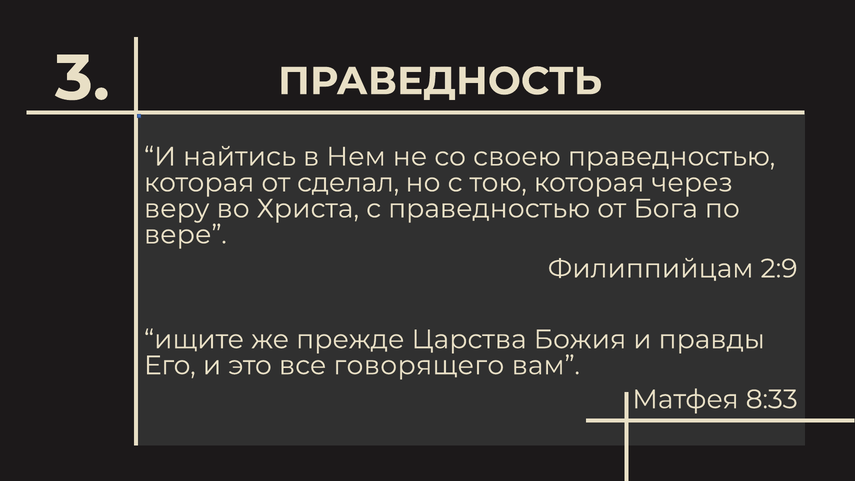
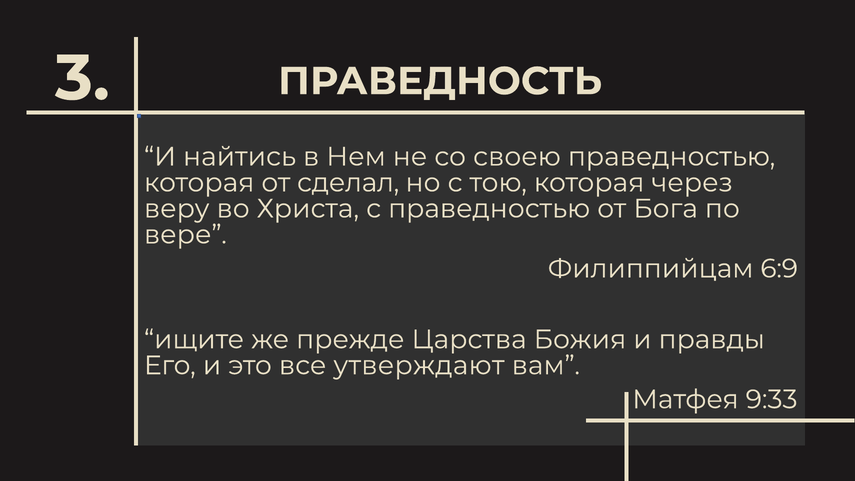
2:9: 2:9 -> 6:9
говорящего: говорящего -> утверждают
8:33: 8:33 -> 9:33
